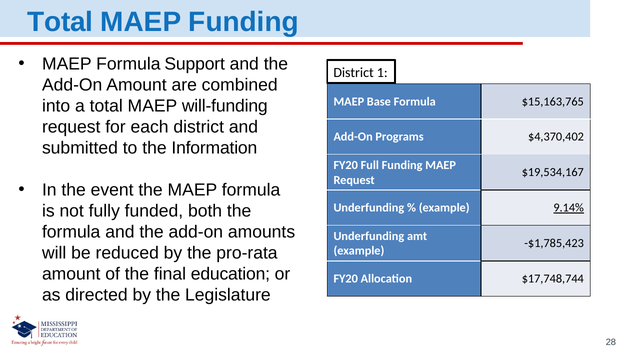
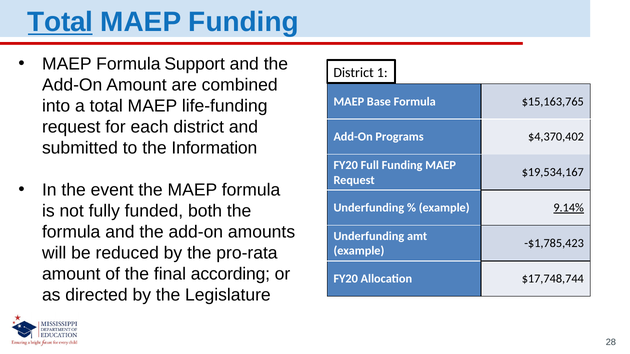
Total at (60, 22) underline: none -> present
will-funding: will-funding -> life-funding
education: education -> according
